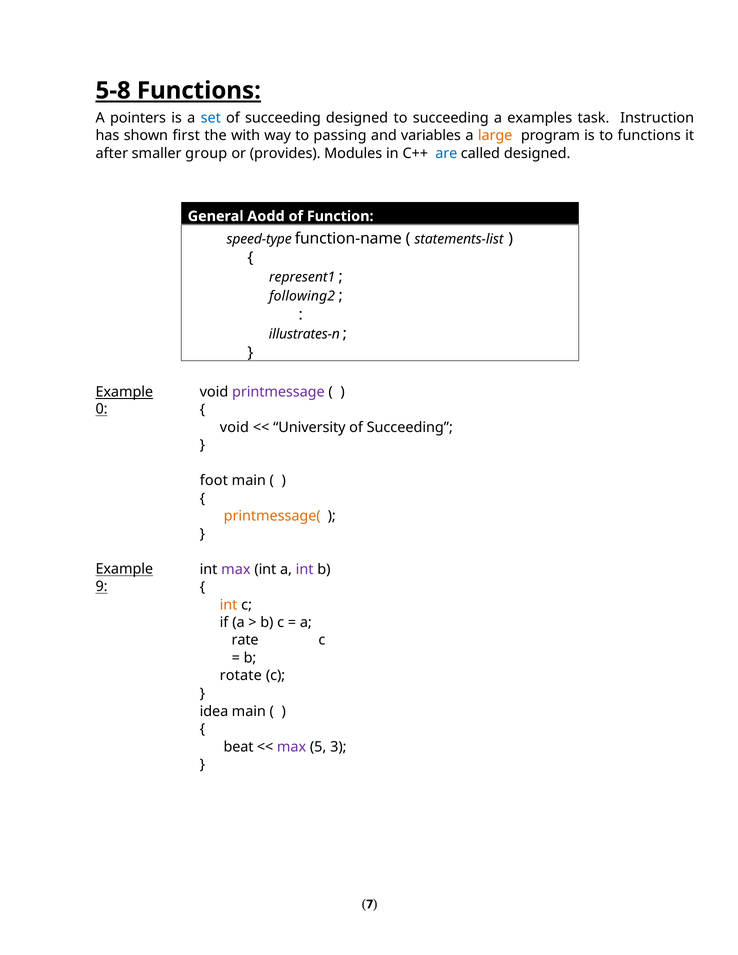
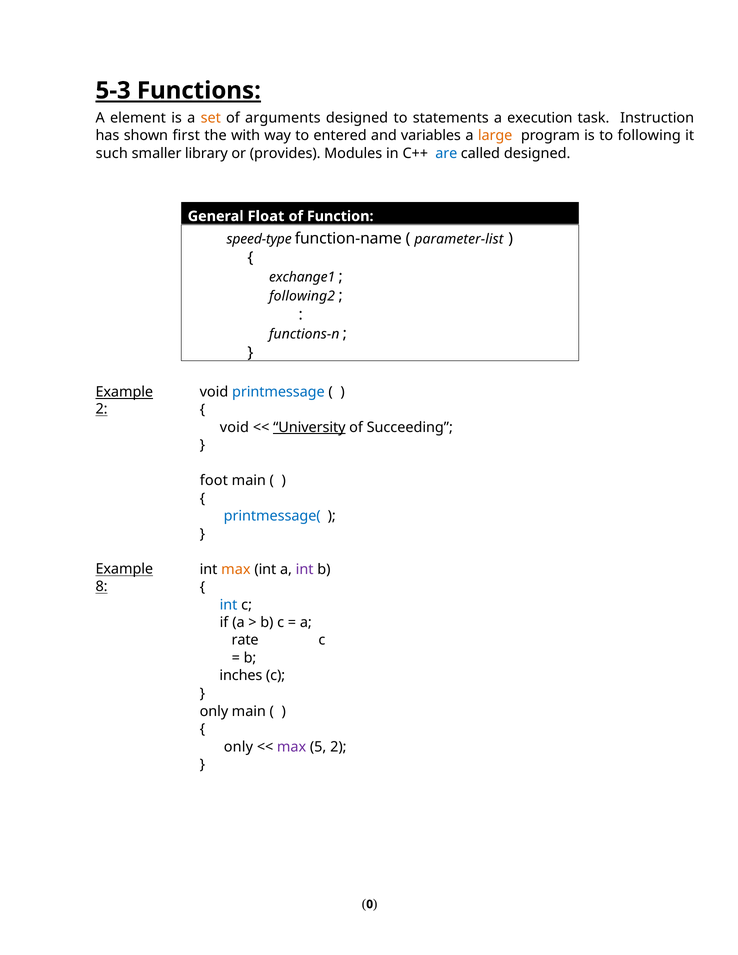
5-8: 5-8 -> 5-3
pointers: pointers -> element
set colour: blue -> orange
succeeding at (283, 118): succeeding -> arguments
to succeeding: succeeding -> statements
examples: examples -> execution
passing: passing -> entered
to functions: functions -> following
after: after -> such
group: group -> library
Aodd: Aodd -> Float
statements-list: statements-list -> parameter-list
represent1: represent1 -> exchange1
illustrates-n: illustrates-n -> functions-n
printmessage colour: purple -> blue
0 at (102, 409): 0 -> 2
University underline: none -> present
printmessage( colour: orange -> blue
max at (236, 569) colour: purple -> orange
9: 9 -> 8
int at (229, 605) colour: orange -> blue
rotate: rotate -> inches
idea at (214, 711): idea -> only
beat at (239, 747): beat -> only
5 3: 3 -> 2
7: 7 -> 0
